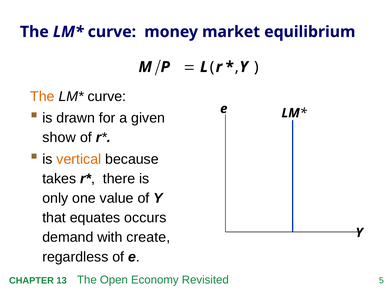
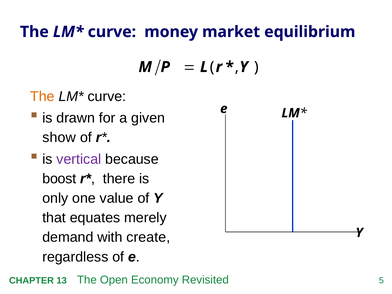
vertical colour: orange -> purple
takes: takes -> boost
occurs: occurs -> merely
